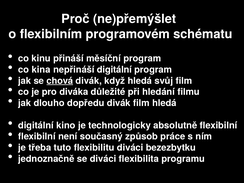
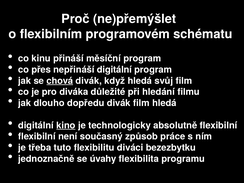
kina: kina -> přes
kino underline: none -> present
se diváci: diváci -> úvahy
